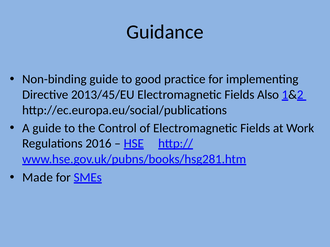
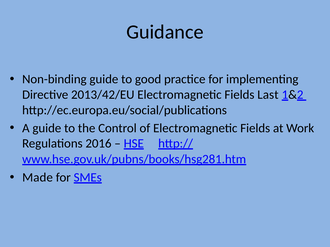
2013/45/EU: 2013/45/EU -> 2013/42/EU
Also: Also -> Last
